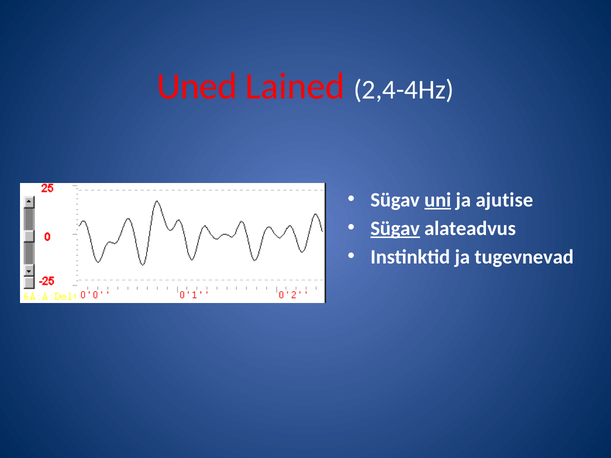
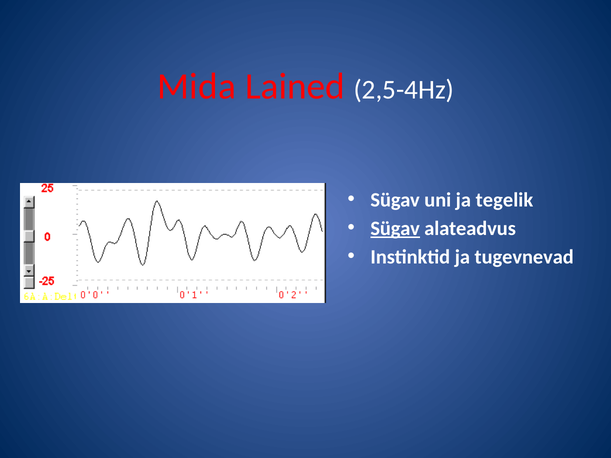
Uned: Uned -> Mida
2,4-4Hz: 2,4-4Hz -> 2,5-4Hz
uni underline: present -> none
ajutise: ajutise -> tegelik
